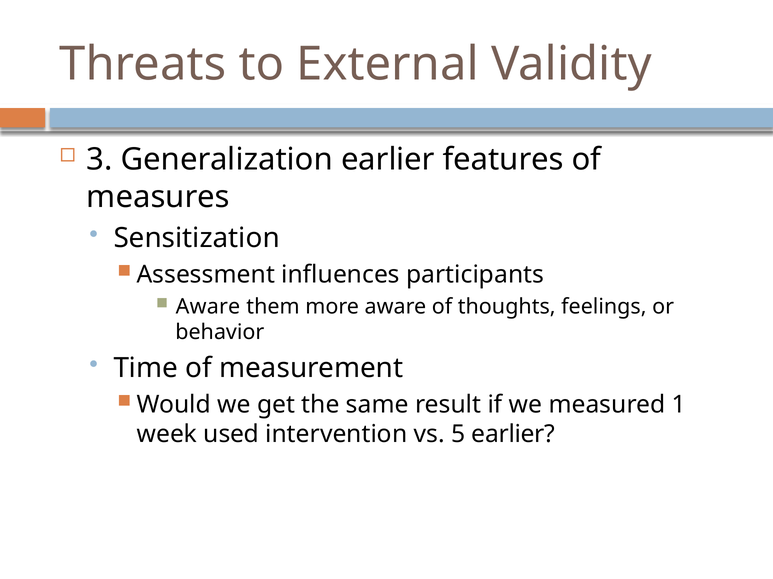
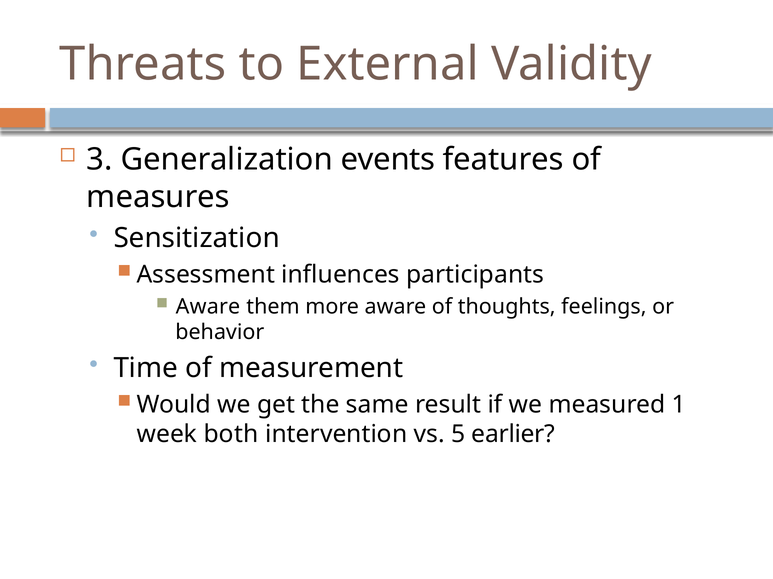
Generalization earlier: earlier -> events
used: used -> both
